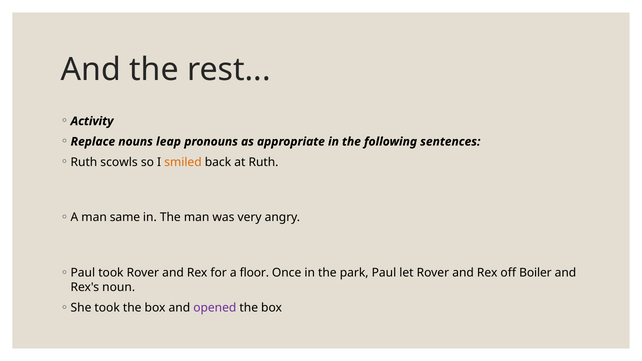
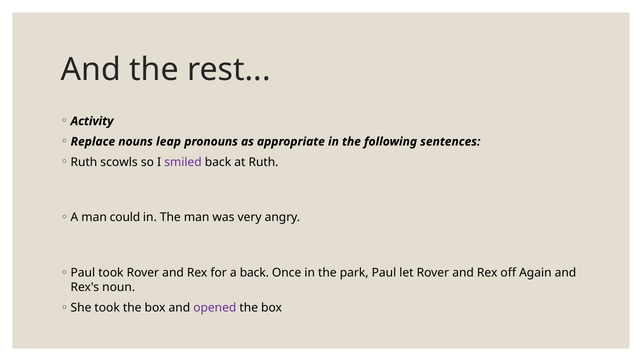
smiled colour: orange -> purple
same: same -> could
a floor: floor -> back
Boiler: Boiler -> Again
